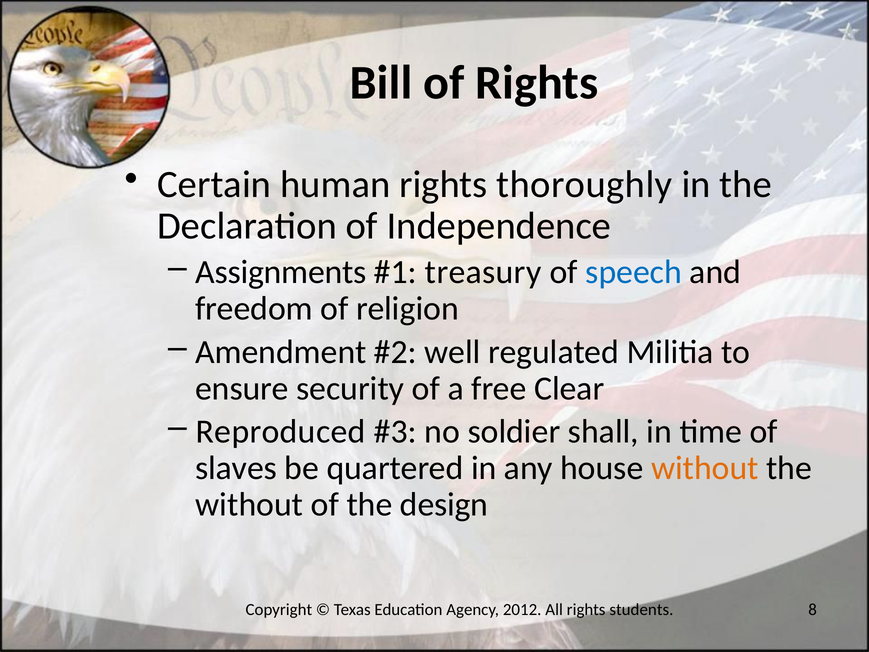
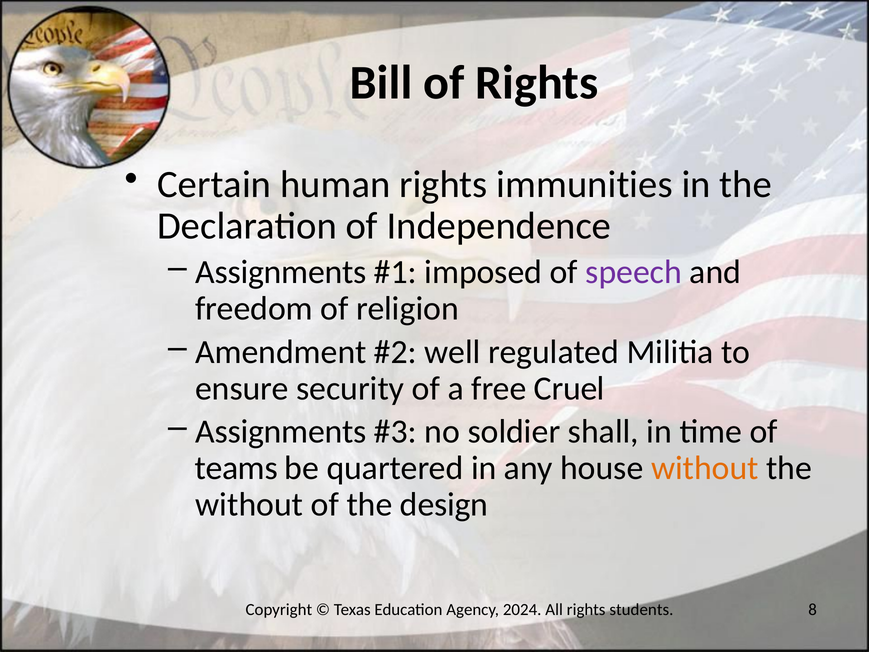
thoroughly: thoroughly -> immunities
treasury: treasury -> imposed
speech colour: blue -> purple
Clear: Clear -> Cruel
Reproduced at (281, 432): Reproduced -> Assignments
slaves: slaves -> teams
2012: 2012 -> 2024
